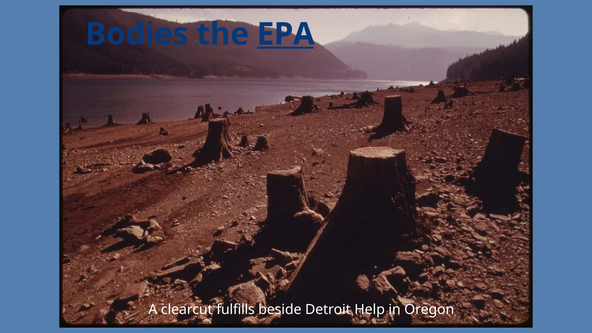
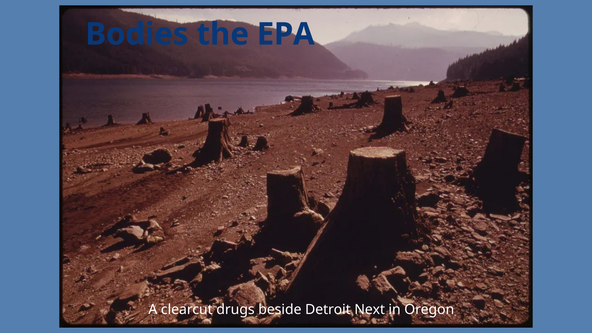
EPA underline: present -> none
fulfills: fulfills -> drugs
Help: Help -> Next
